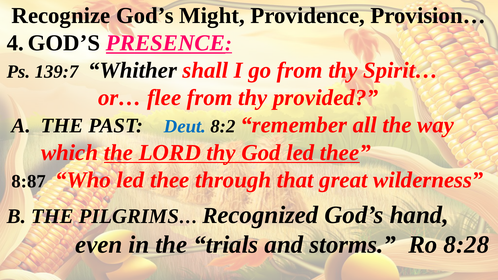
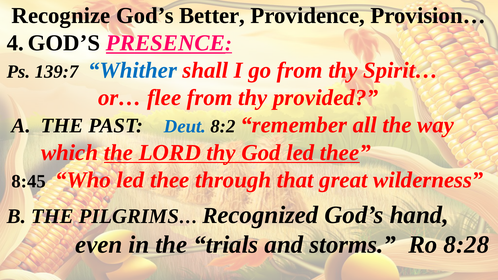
Might: Might -> Better
Whither colour: black -> blue
8:87: 8:87 -> 8:45
